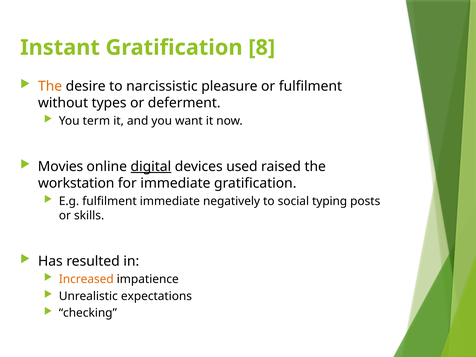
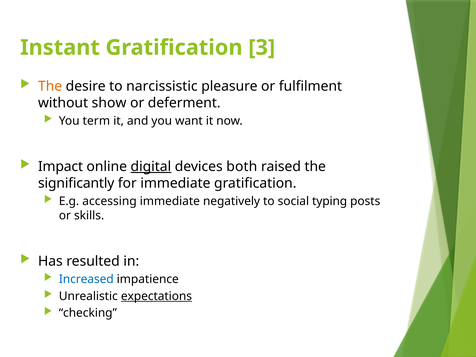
8: 8 -> 3
types: types -> show
Movies: Movies -> Impact
used: used -> both
workstation: workstation -> significantly
E.g fulfilment: fulfilment -> accessing
Increased colour: orange -> blue
expectations underline: none -> present
